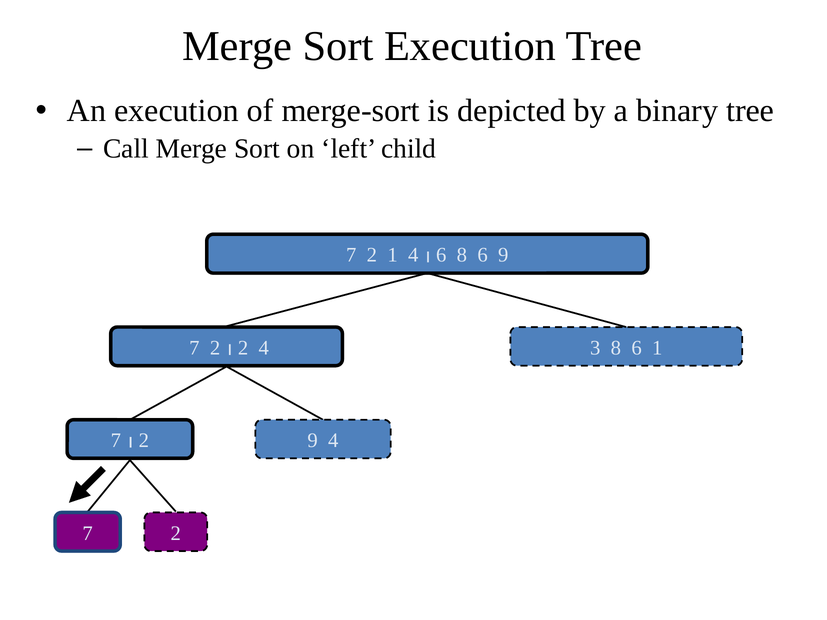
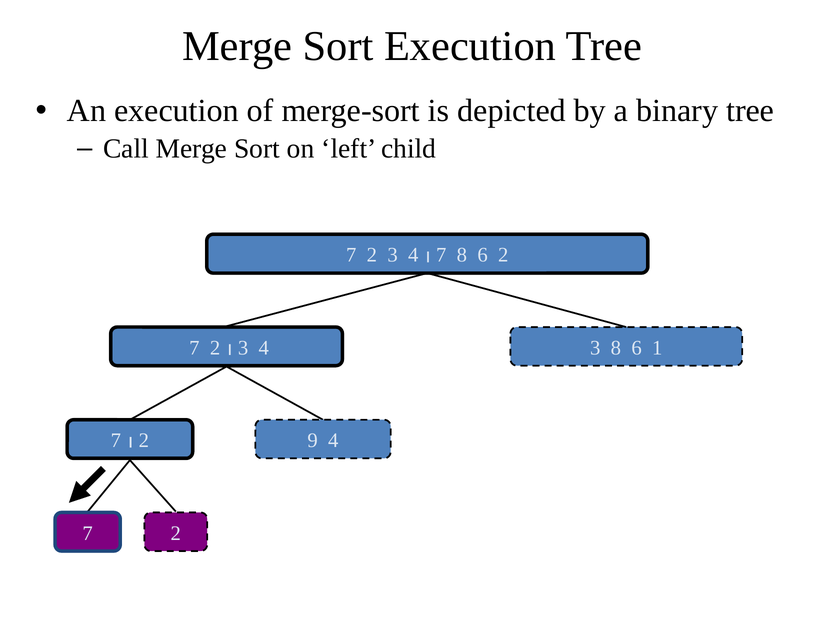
2 1: 1 -> 3
6 at (441, 255): 6 -> 7
6 9: 9 -> 2
2 at (243, 348): 2 -> 3
